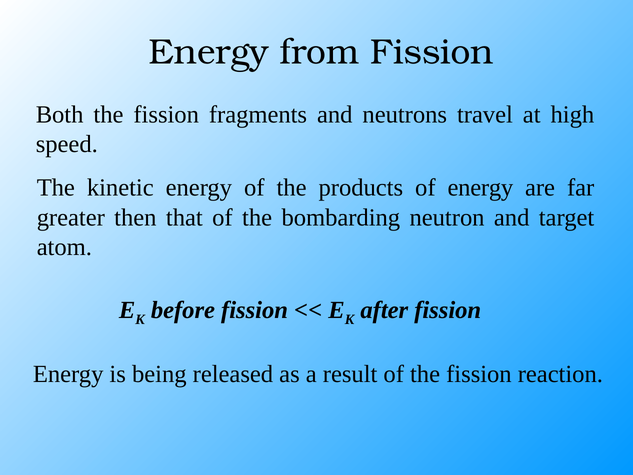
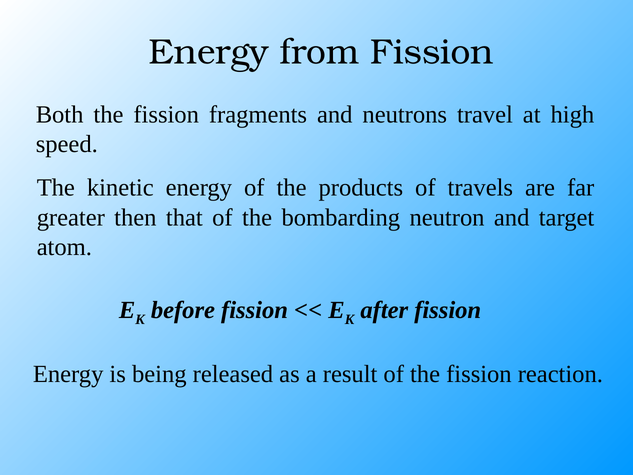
of energy: energy -> travels
